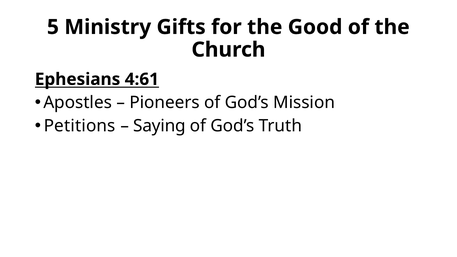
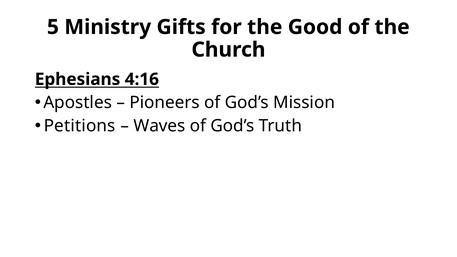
4:61: 4:61 -> 4:16
Saying: Saying -> Waves
